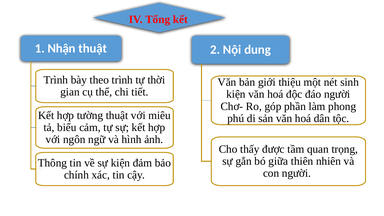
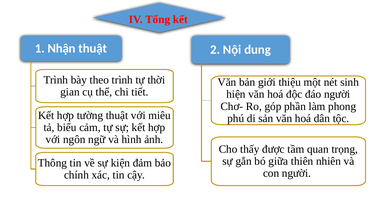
kiện at (236, 94): kiện -> hiện
